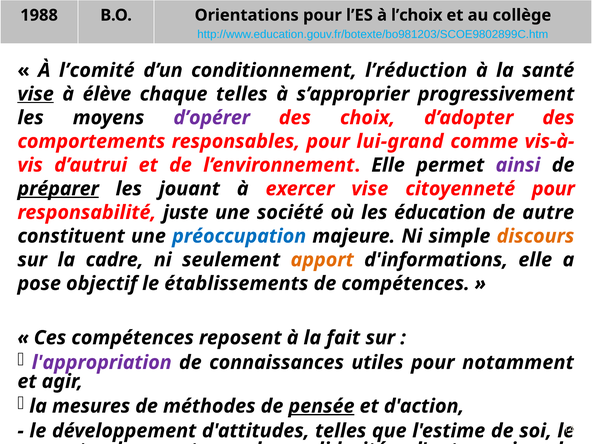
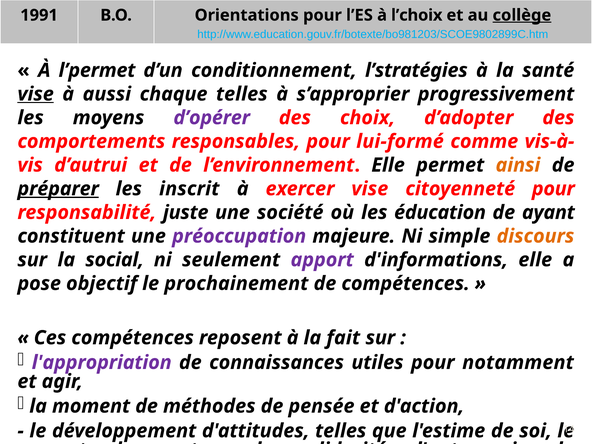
1988: 1988 -> 1991
collège underline: none -> present
l’comité: l’comité -> l’permet
l’réduction: l’réduction -> l’stratégies
élève: élève -> aussi
lui-grand: lui-grand -> lui-formé
ainsi colour: purple -> orange
jouant: jouant -> inscrit
autre: autre -> ayant
préoccupation colour: blue -> purple
cadre: cadre -> social
apport colour: orange -> purple
établissements: établissements -> prochainement
mesures: mesures -> moment
pensée underline: present -> none
